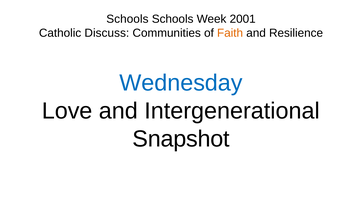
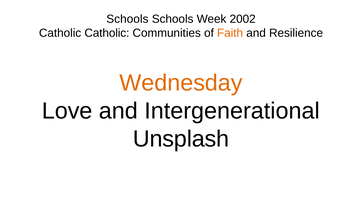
2001: 2001 -> 2002
Catholic Discuss: Discuss -> Catholic
Wednesday colour: blue -> orange
Snapshot: Snapshot -> Unsplash
